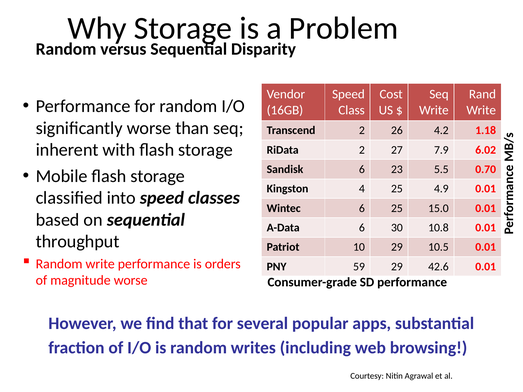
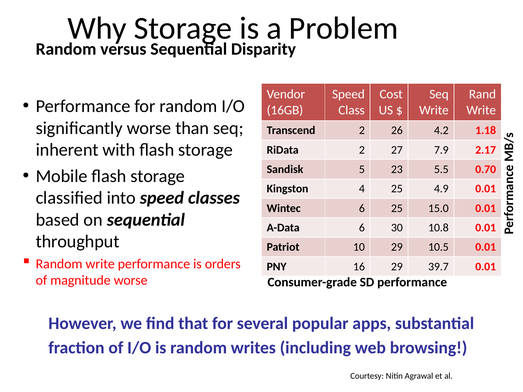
6.02: 6.02 -> 2.17
Sandisk 6: 6 -> 5
59: 59 -> 16
42.6: 42.6 -> 39.7
